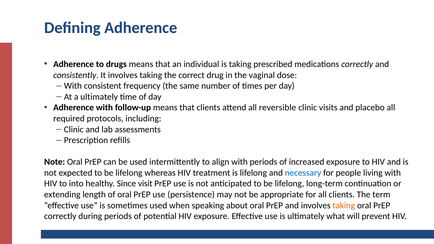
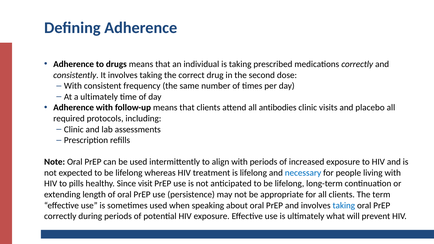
vaginal: vaginal -> second
reversible: reversible -> antibodies
into: into -> pills
taking at (344, 205) colour: orange -> blue
